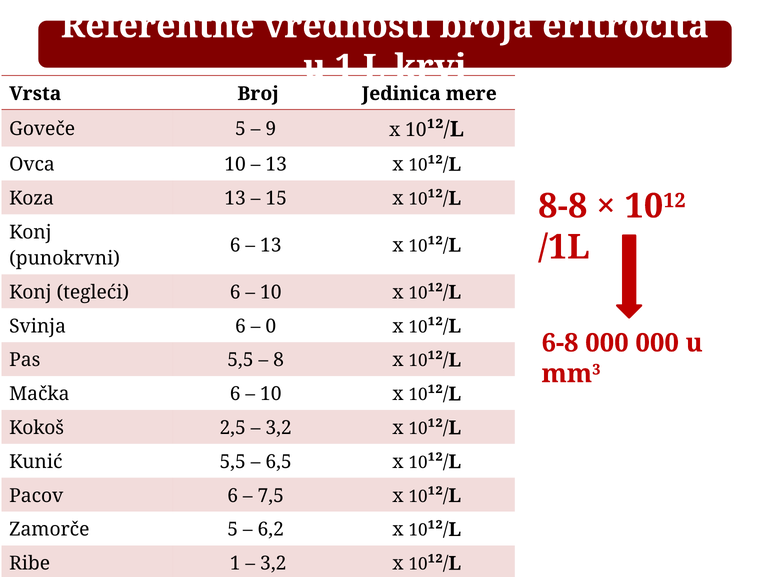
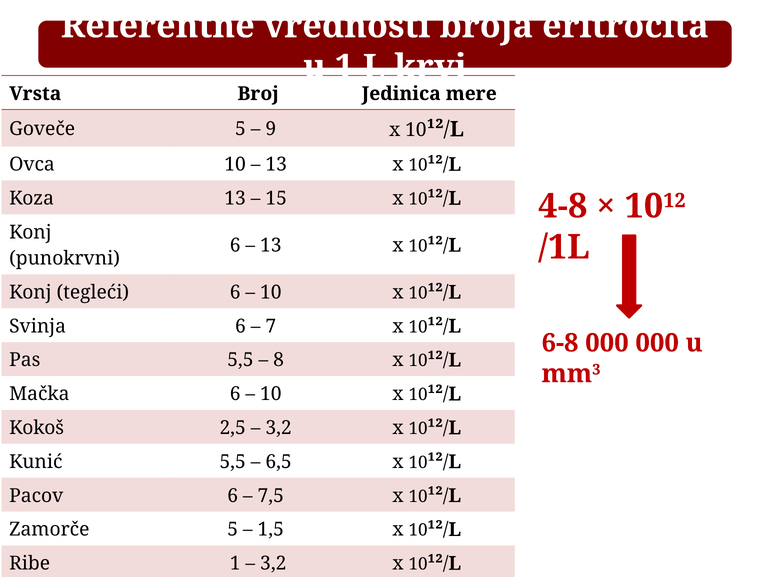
8-8: 8-8 -> 4-8
0: 0 -> 7
6,2: 6,2 -> 1,5
